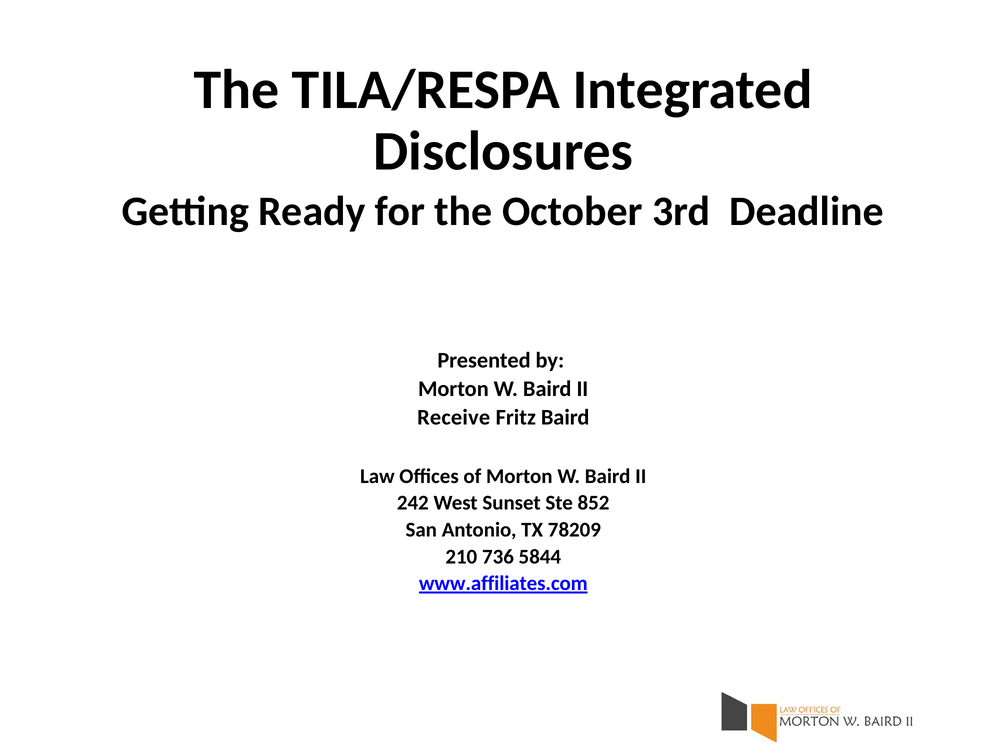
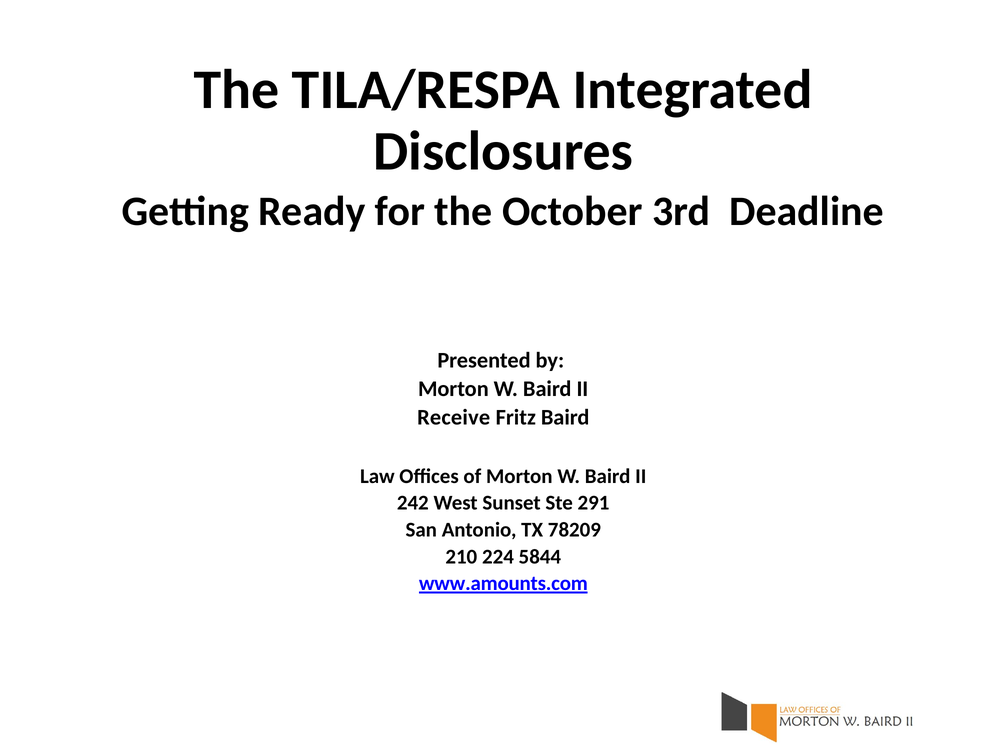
852: 852 -> 291
736: 736 -> 224
www.affiliates.com: www.affiliates.com -> www.amounts.com
